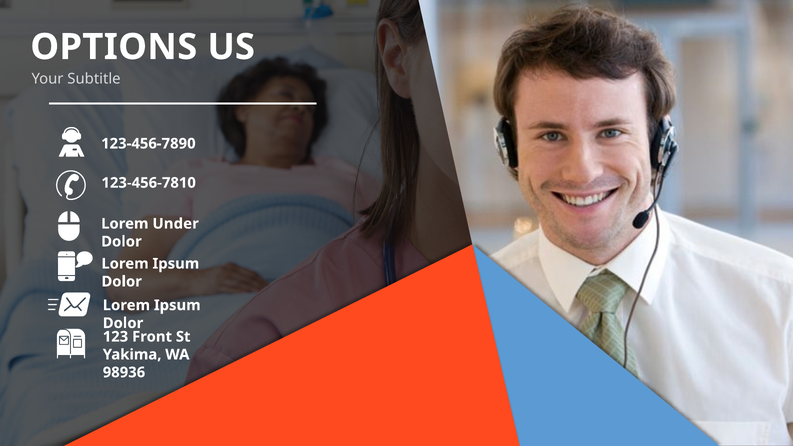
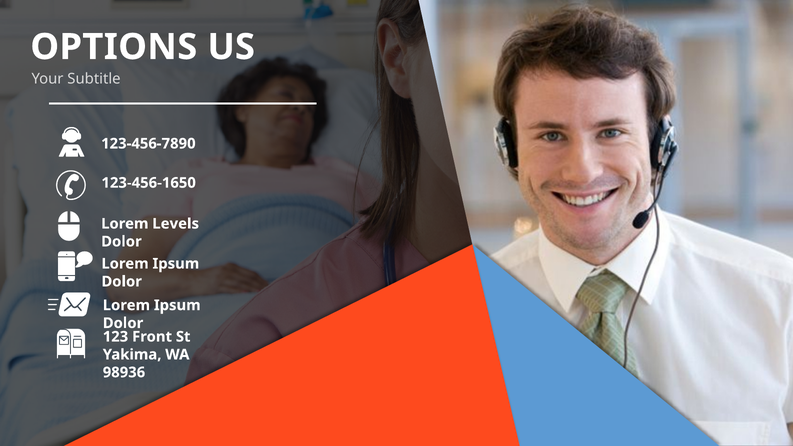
123-456-7810: 123-456-7810 -> 123-456-1650
Under: Under -> Levels
